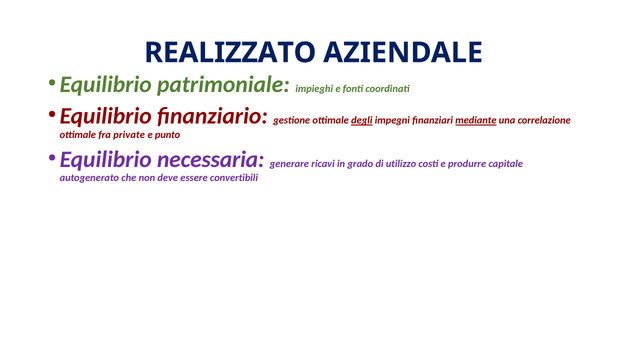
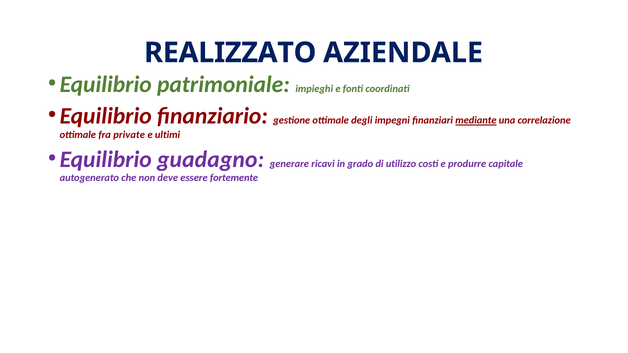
degli underline: present -> none
punto: punto -> ultimi
necessaria: necessaria -> guadagno
convertibili: convertibili -> fortemente
